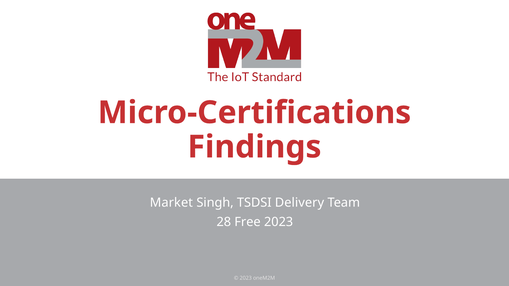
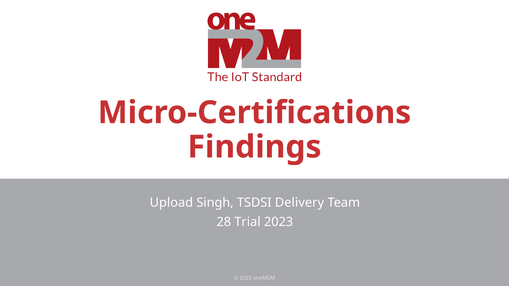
Market: Market -> Upload
Free: Free -> Trial
